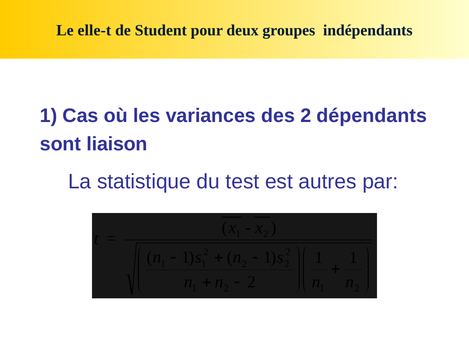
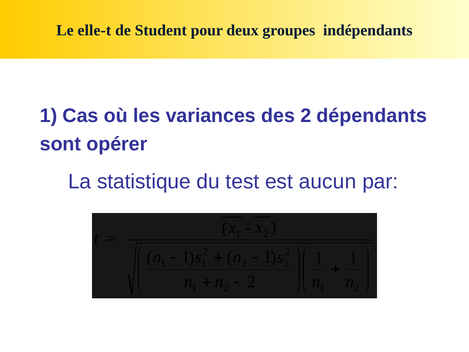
liaison: liaison -> opérer
autres: autres -> aucun
